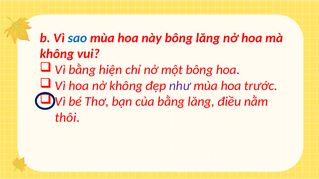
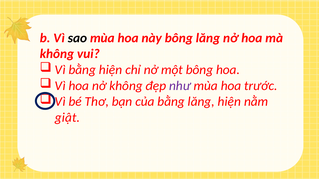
sao colour: blue -> black
lăng điều: điều -> hiện
thôi: thôi -> giật
